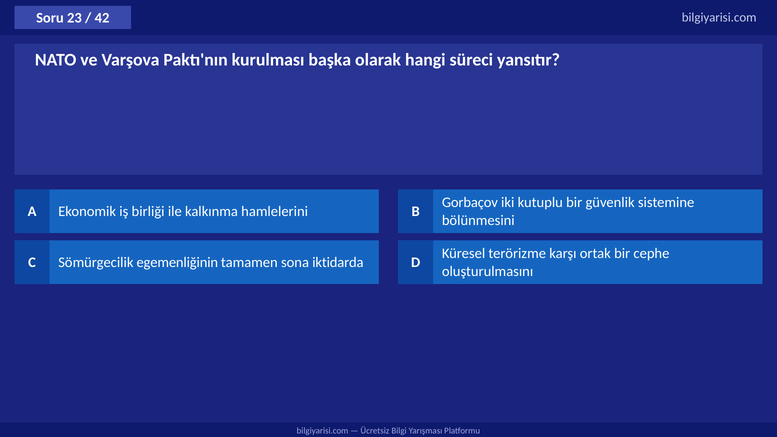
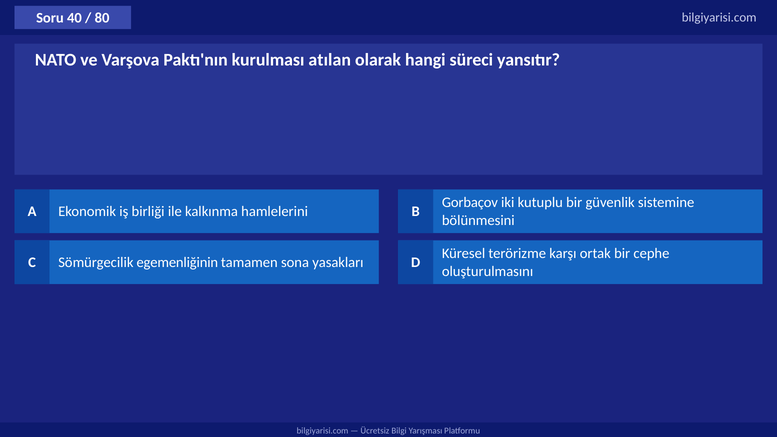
23: 23 -> 40
42: 42 -> 80
başka: başka -> atılan
iktidarda: iktidarda -> yasakları
